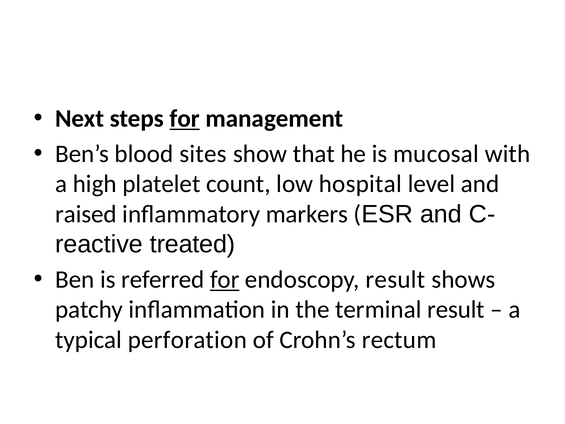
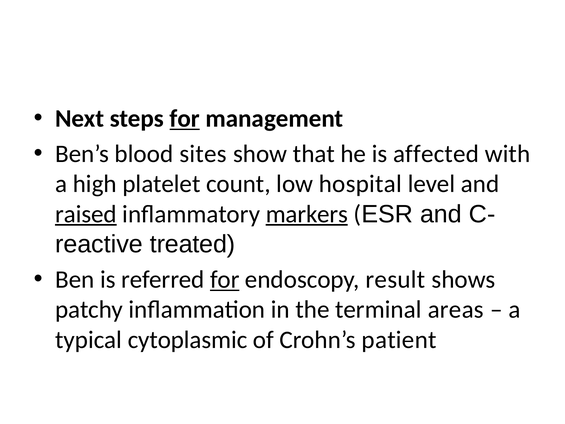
mucosal: mucosal -> affected
raised underline: none -> present
markers underline: none -> present
terminal result: result -> areas
perforation: perforation -> cytoplasmic
rectum: rectum -> patient
